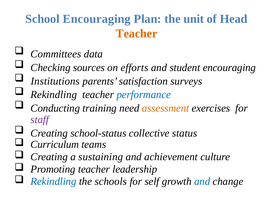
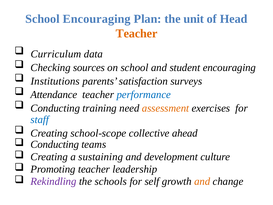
Committees: Committees -> Curriculum
on efforts: efforts -> school
Rekindling at (54, 95): Rekindling -> Attendance
staff colour: purple -> blue
school-status: school-status -> school-scope
status: status -> ahead
Curriculum at (55, 144): Curriculum -> Conducting
achievement: achievement -> development
Rekindling at (53, 181) colour: blue -> purple
and at (202, 181) colour: blue -> orange
